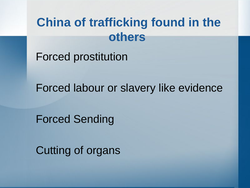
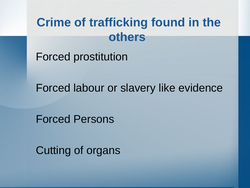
China: China -> Crime
Sending: Sending -> Persons
